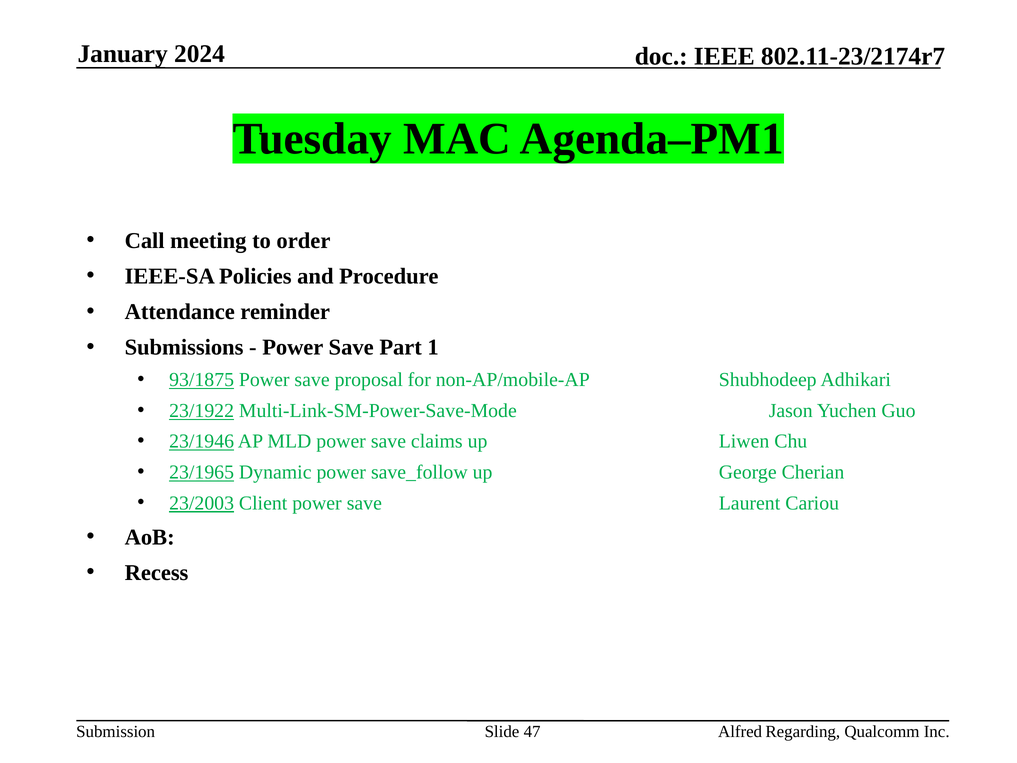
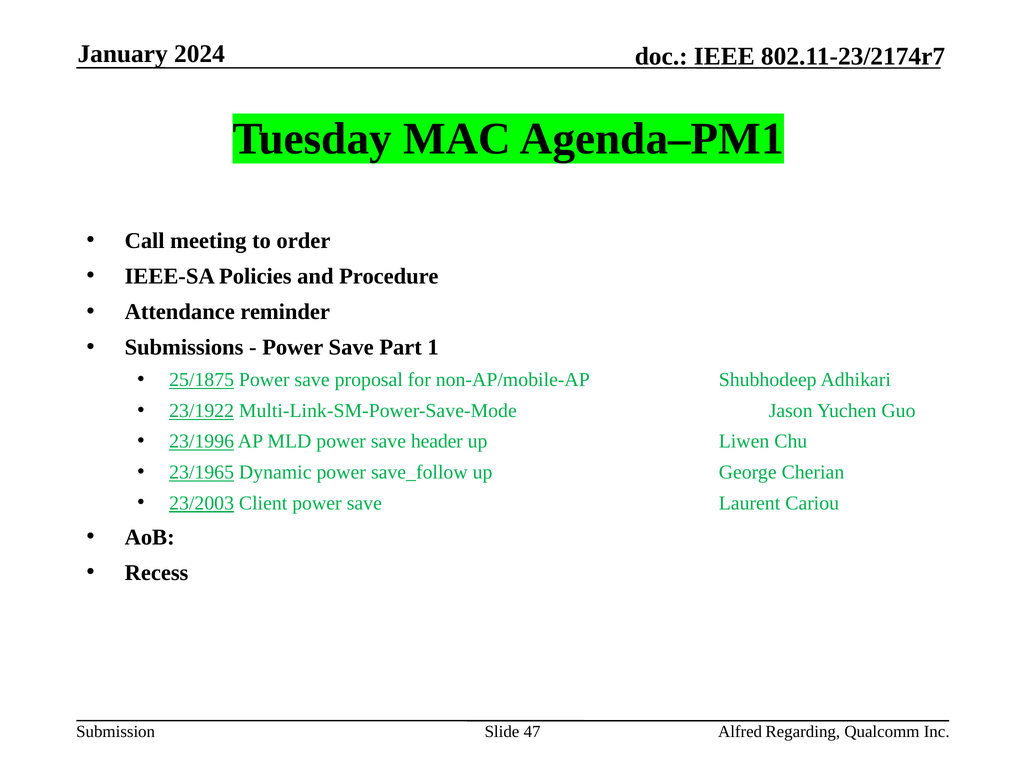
93/1875: 93/1875 -> 25/1875
23/1946: 23/1946 -> 23/1996
claims: claims -> header
